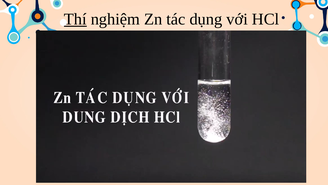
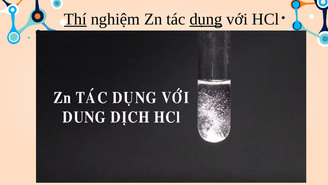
dụng underline: none -> present
